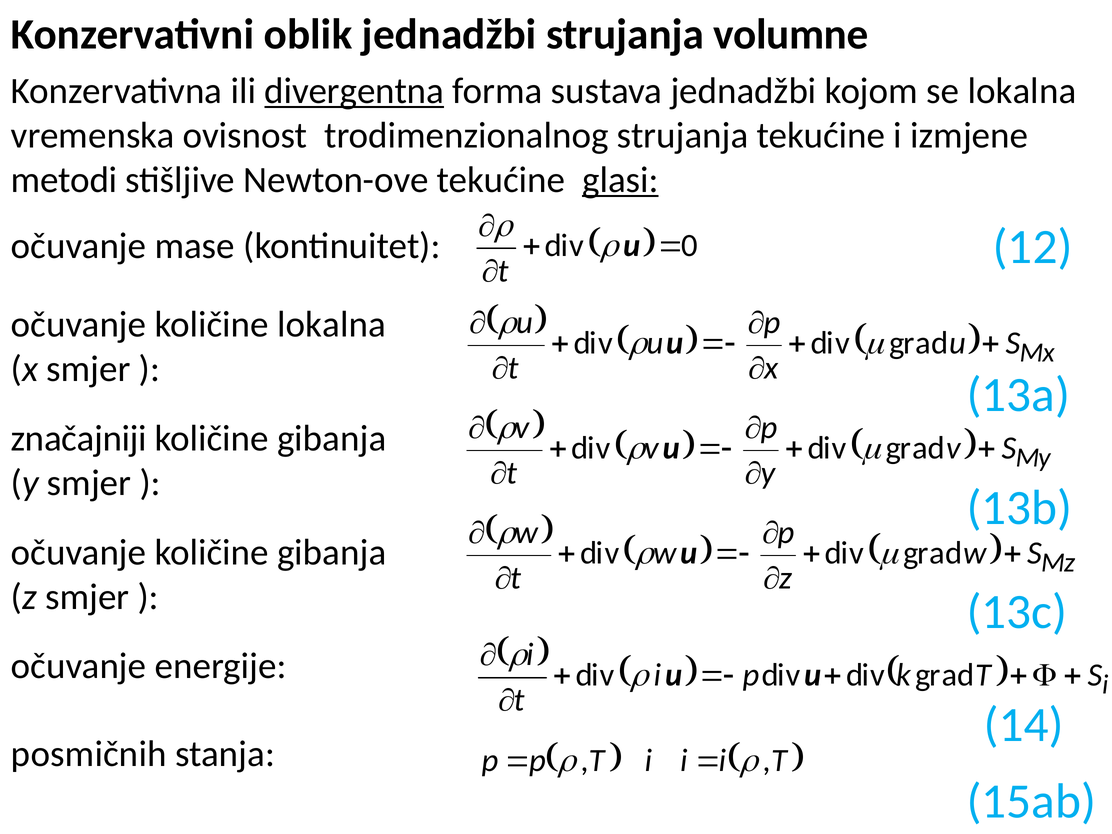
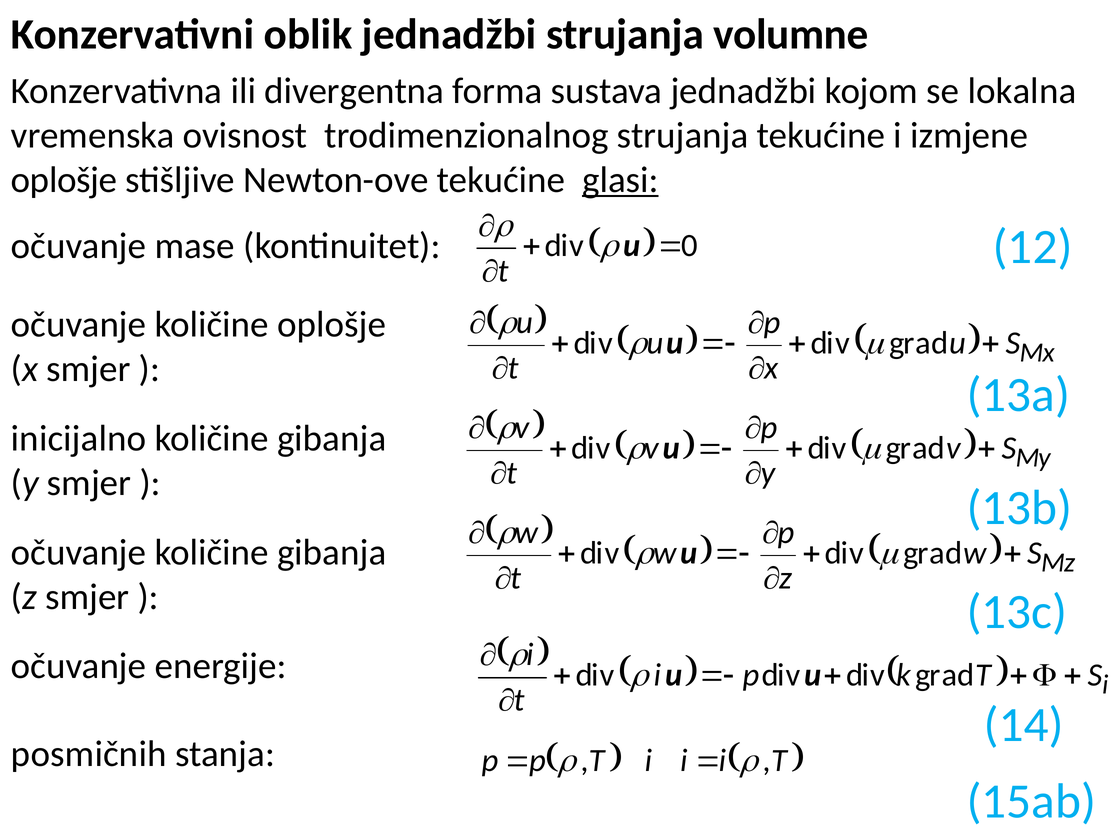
divergentna underline: present -> none
metodi at (64, 180): metodi -> oplošje
količine lokalna: lokalna -> oplošje
značajniji: značajniji -> inicijalno
